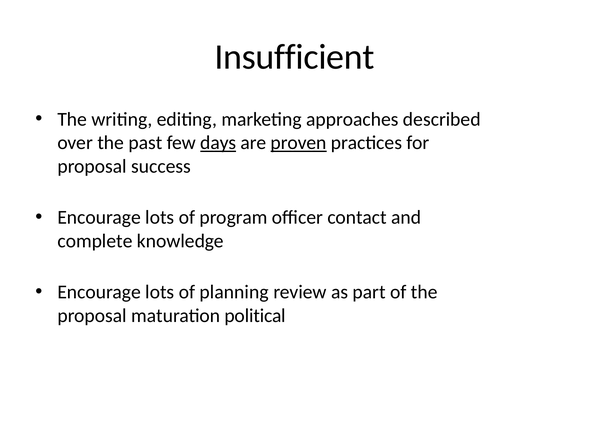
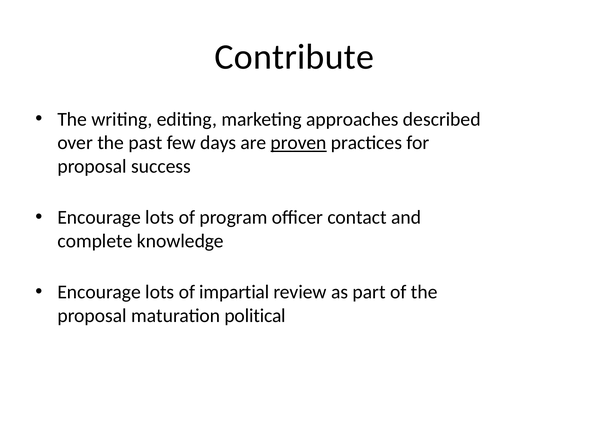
Insufficient: Insufficient -> Contribute
days underline: present -> none
planning: planning -> impartial
